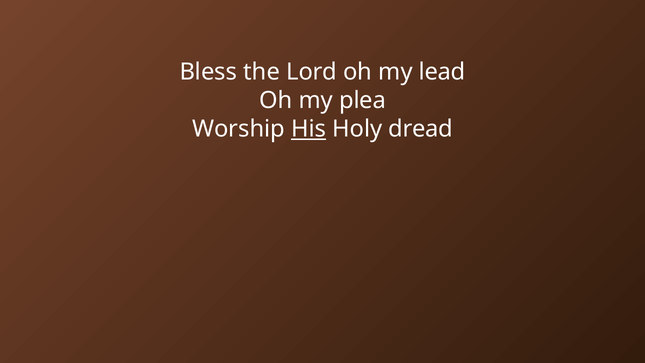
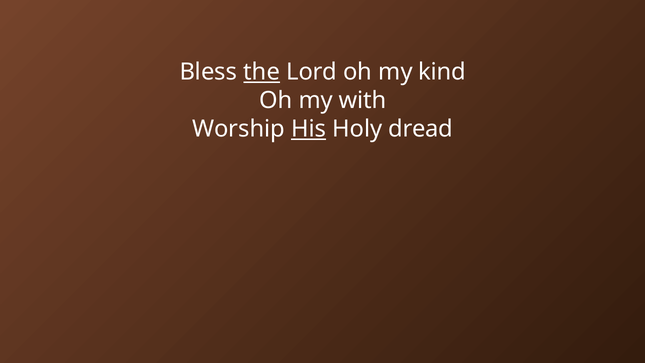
the underline: none -> present
lead: lead -> kind
plea: plea -> with
